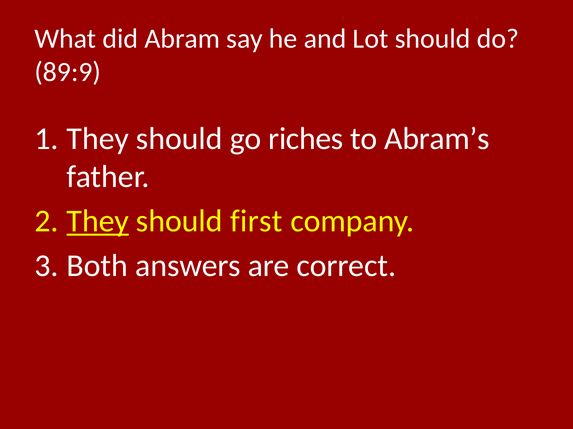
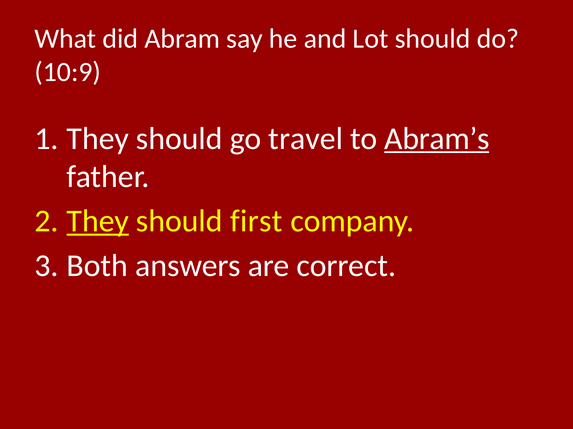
89:9: 89:9 -> 10:9
riches: riches -> travel
Abram’s underline: none -> present
